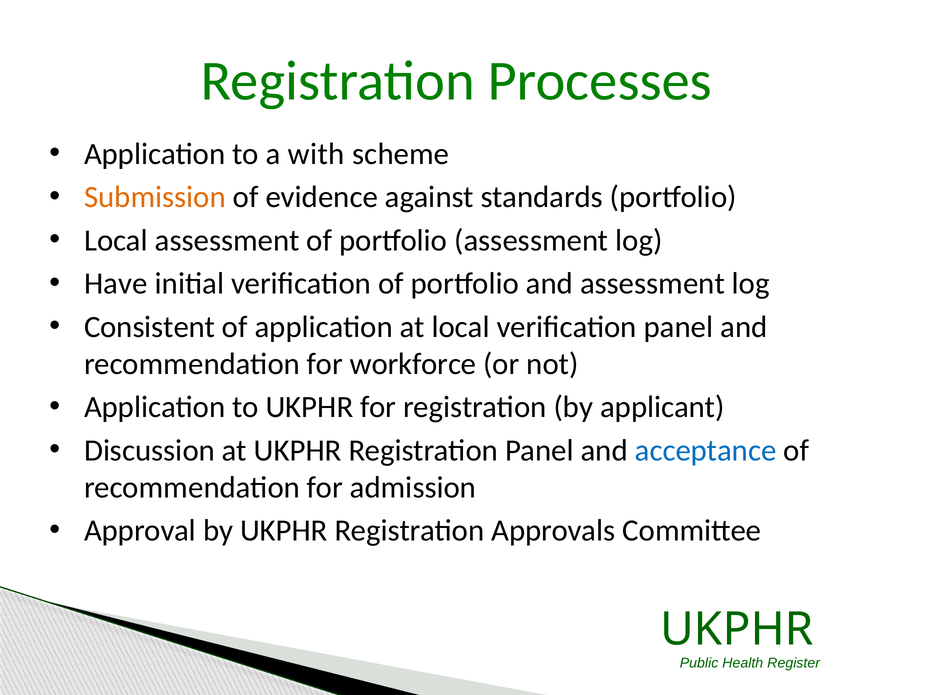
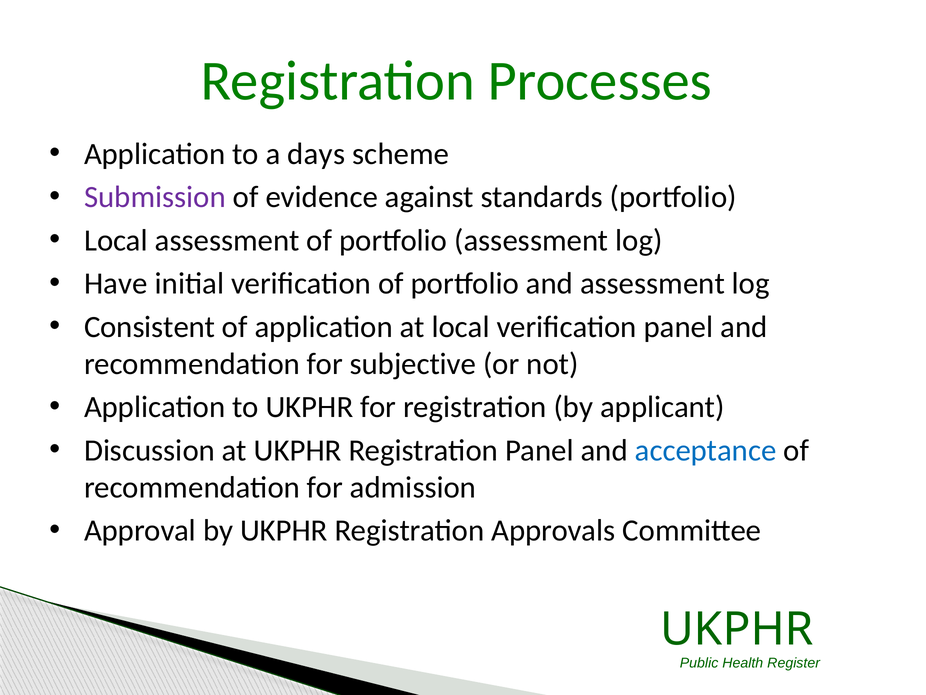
with: with -> days
Submission colour: orange -> purple
workforce: workforce -> subjective
